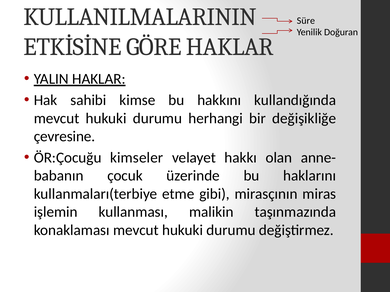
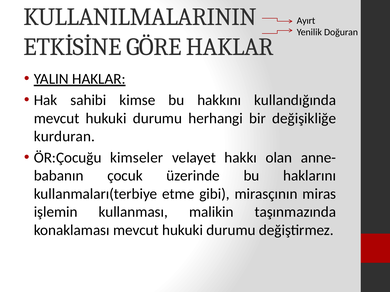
Süre: Süre -> Ayırt
çevresine: çevresine -> kurduran
